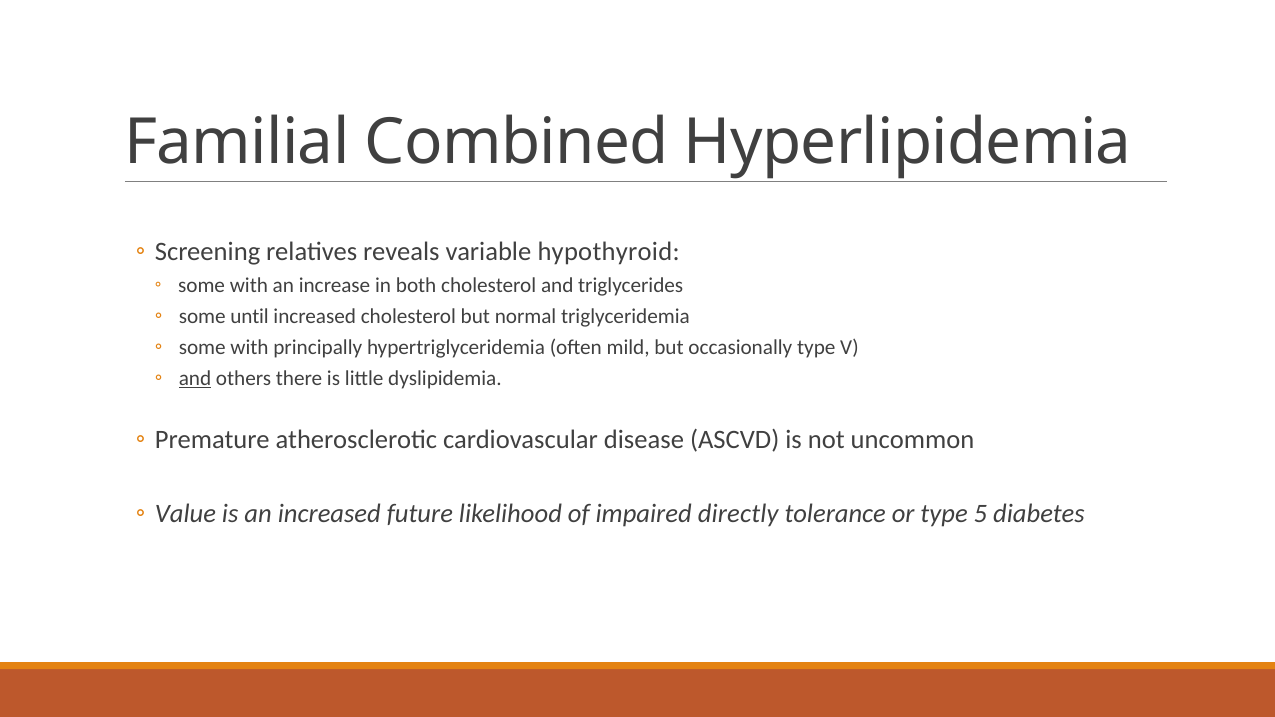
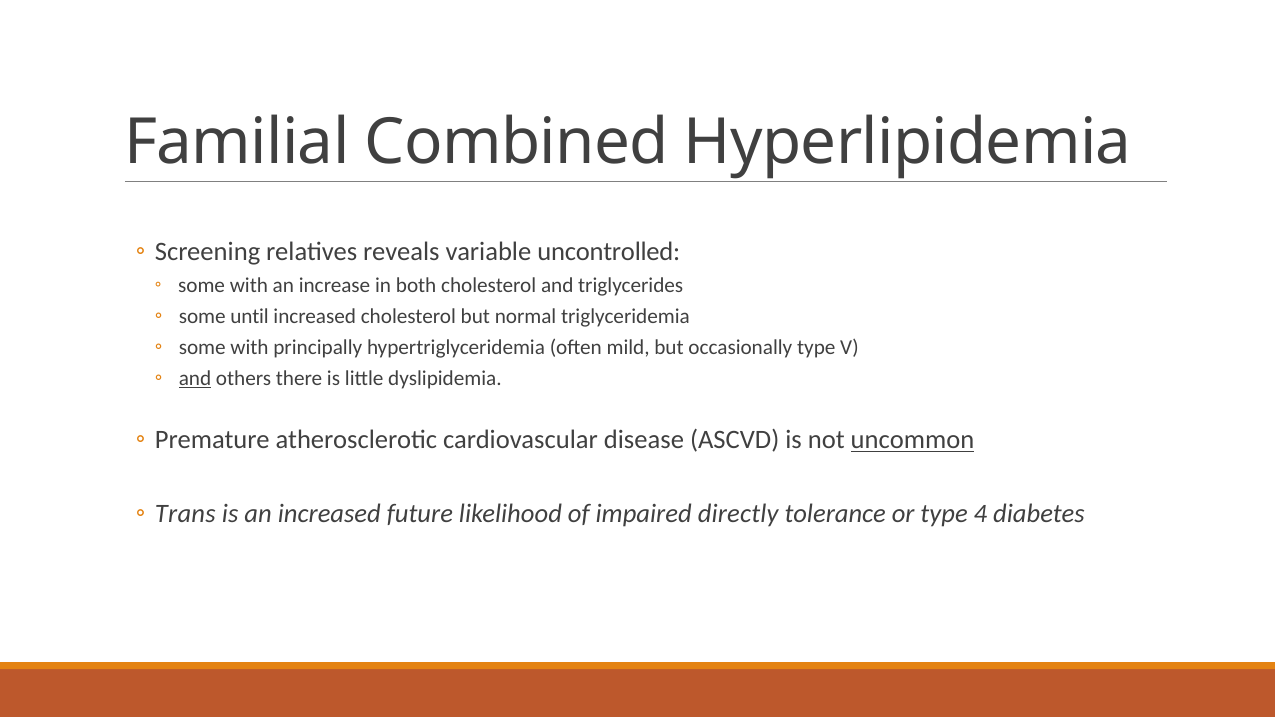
hypothyroid: hypothyroid -> uncontrolled
uncommon underline: none -> present
Value: Value -> Trans
5: 5 -> 4
